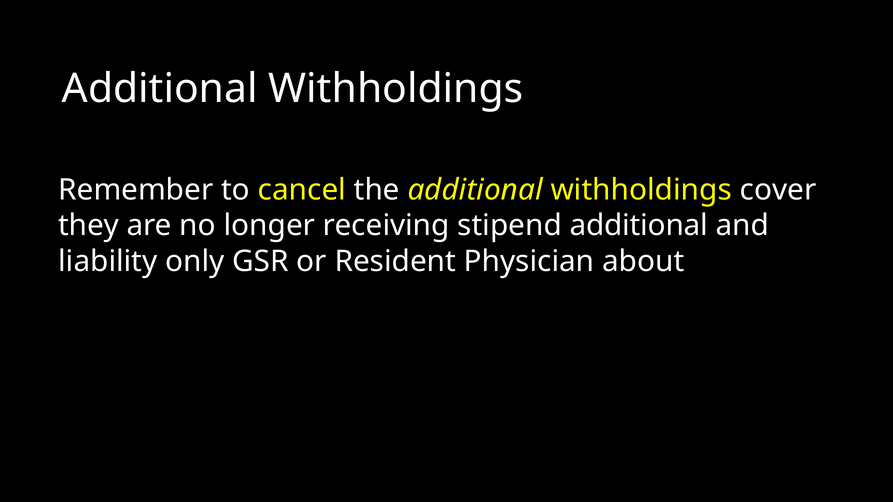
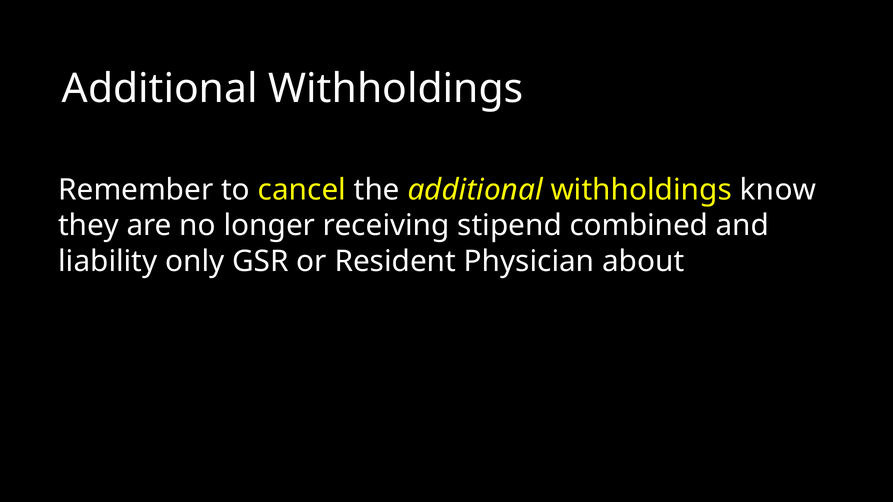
cover: cover -> know
stipend additional: additional -> combined
